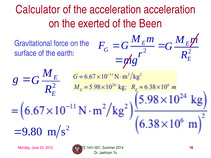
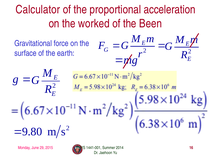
the acceleration: acceleration -> proportional
exerted: exerted -> worked
